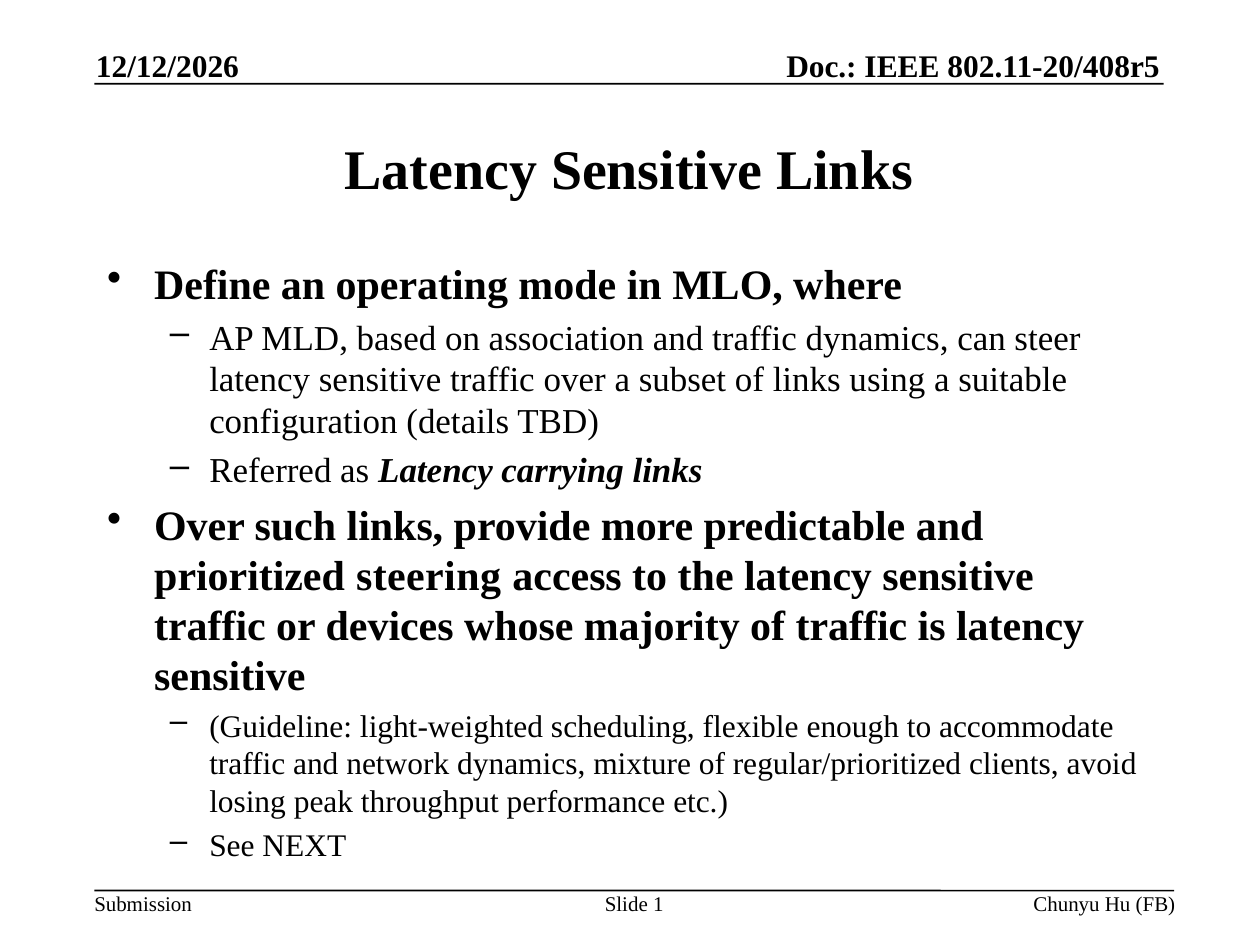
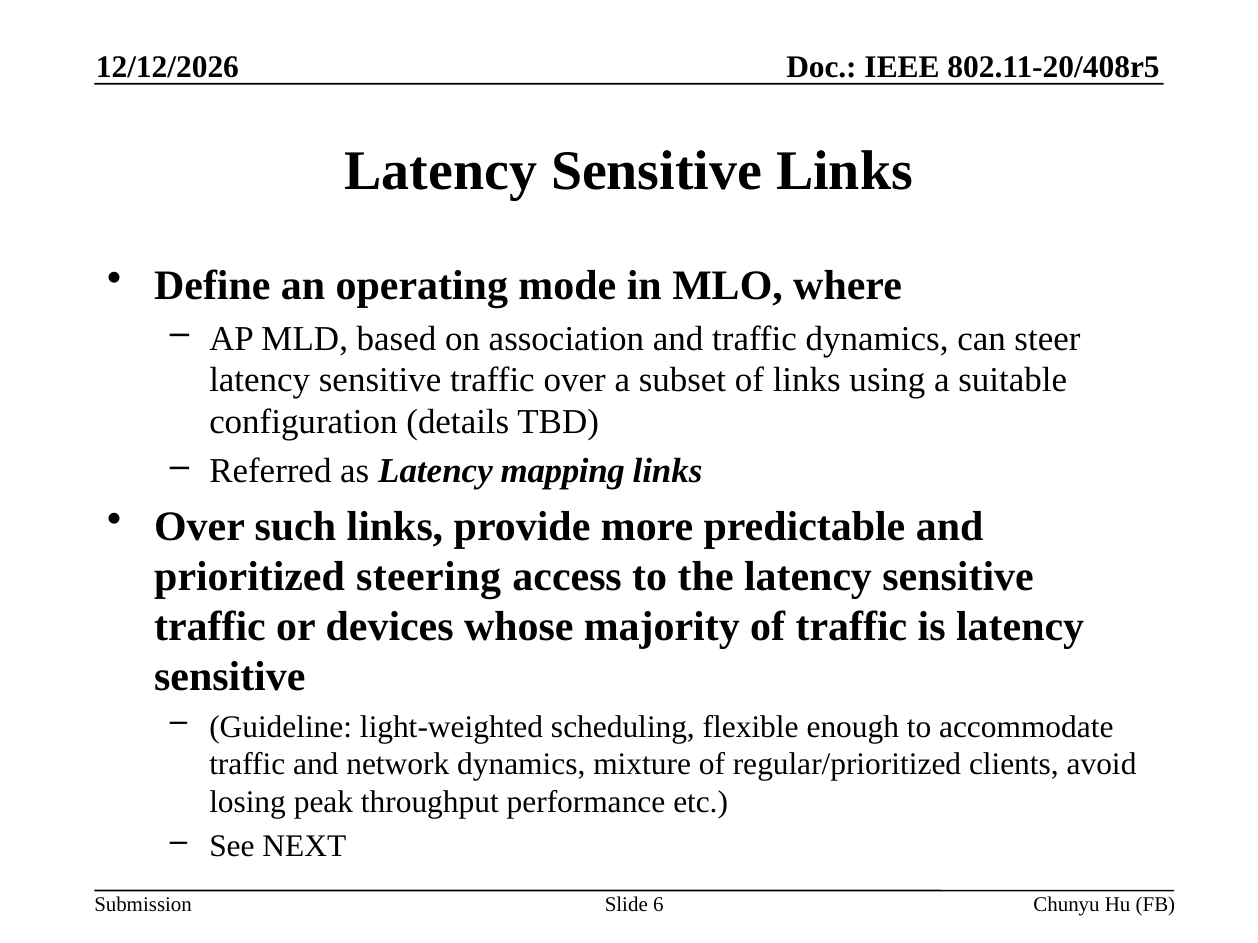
carrying: carrying -> mapping
1: 1 -> 6
